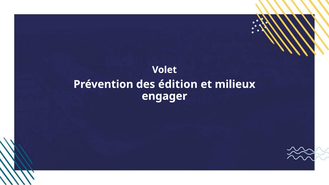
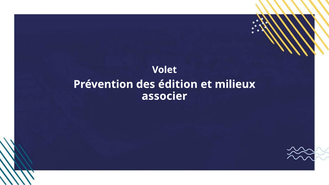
engager: engager -> associer
